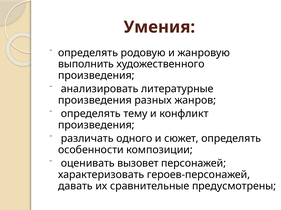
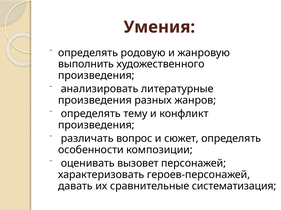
одного: одного -> вопрос
предусмотрены: предусмотрены -> систематизация
